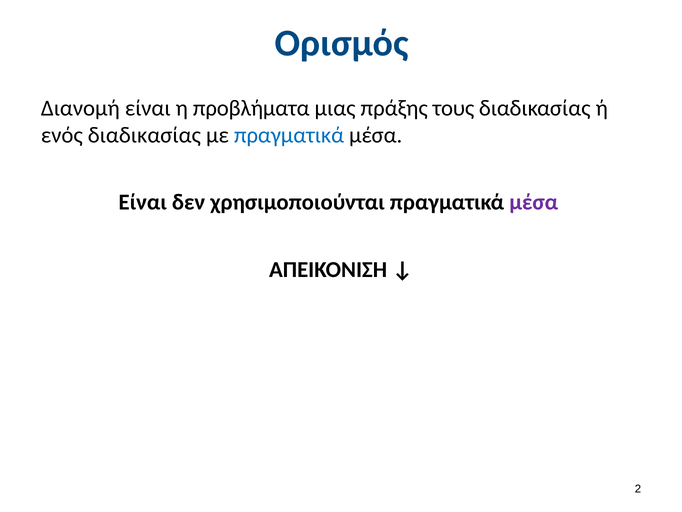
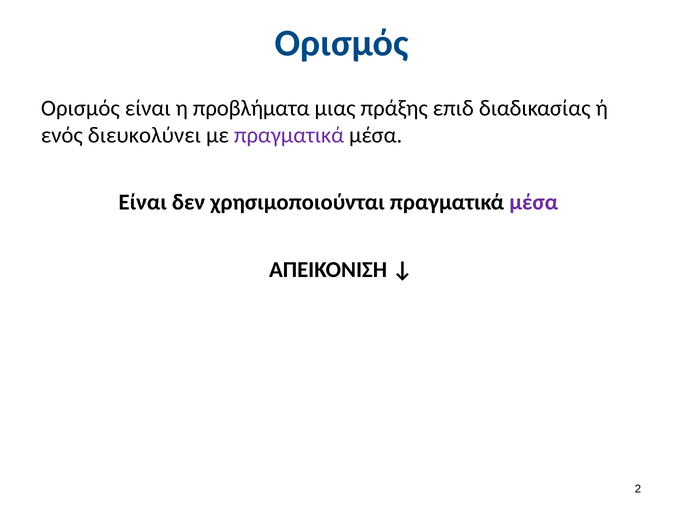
Διανομή at (80, 108): Διανομή -> Ορισμός
τους: τους -> επιδ
ενός διαδικασίας: διαδικασίας -> διευκολύνει
πραγματικά at (289, 135) colour: blue -> purple
